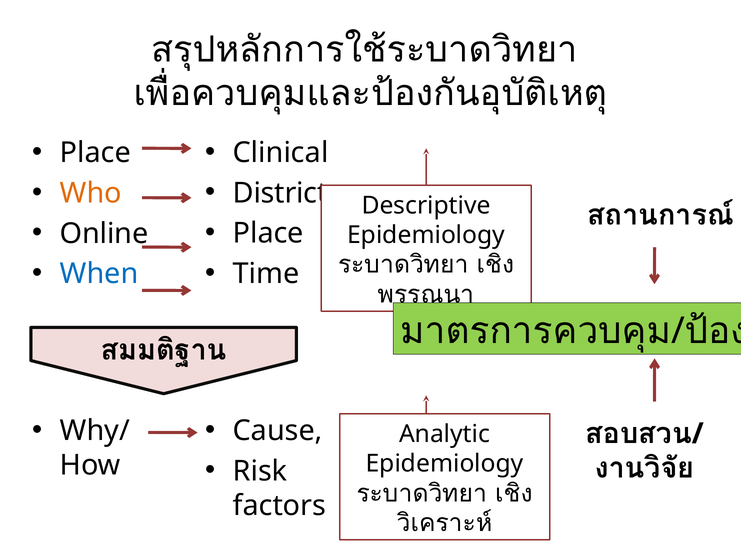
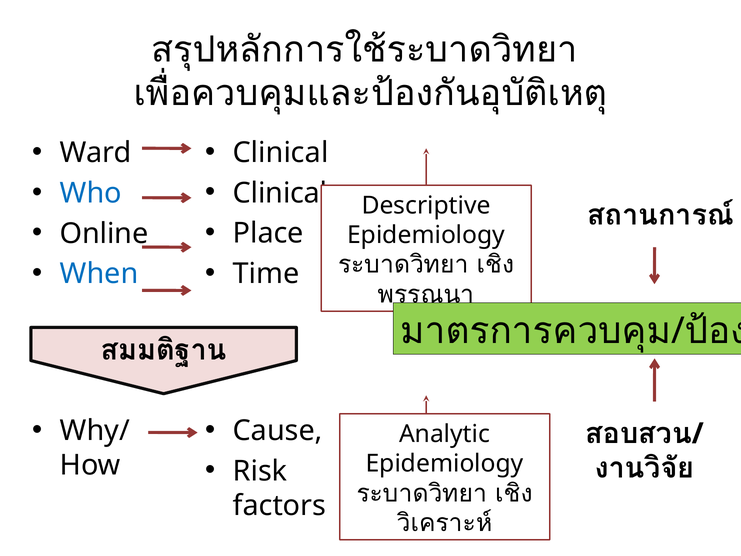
Place at (95, 153): Place -> Ward
District at (280, 193): District -> Clinical
Who colour: orange -> blue
